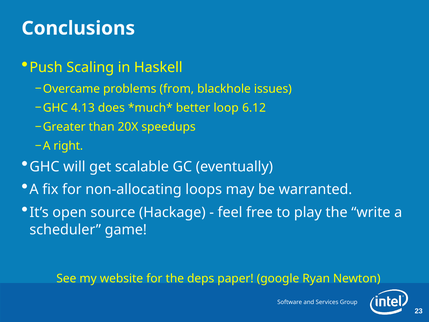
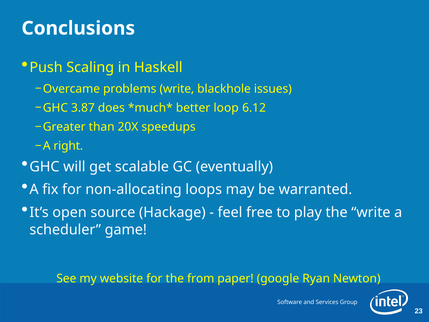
problems from: from -> write
4.13: 4.13 -> 3.87
deps: deps -> from
